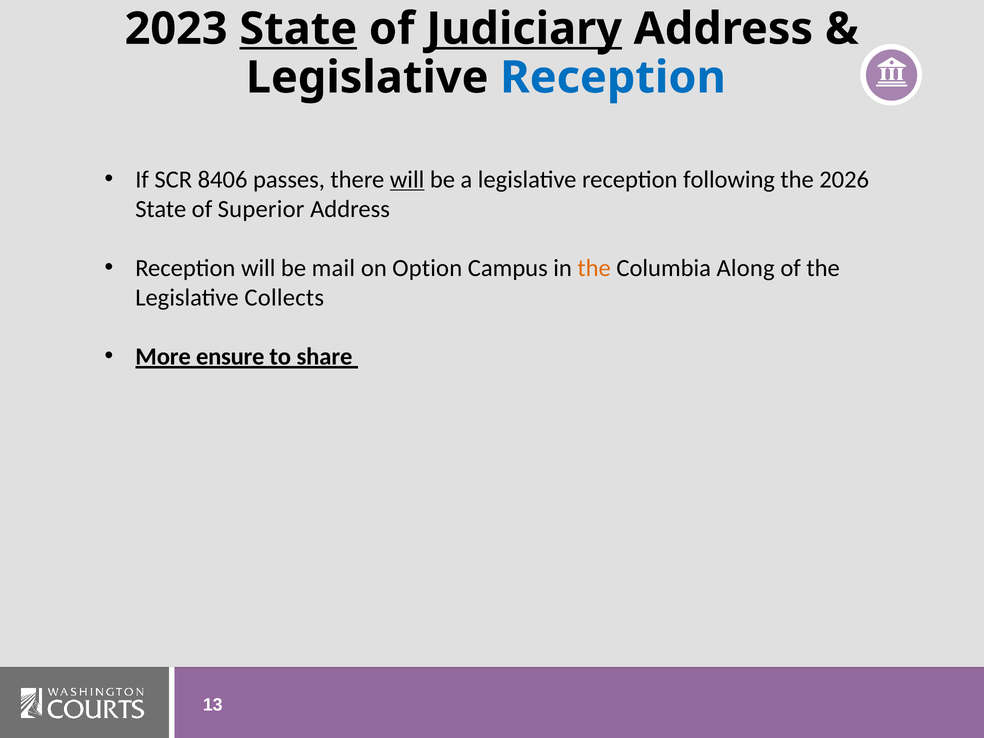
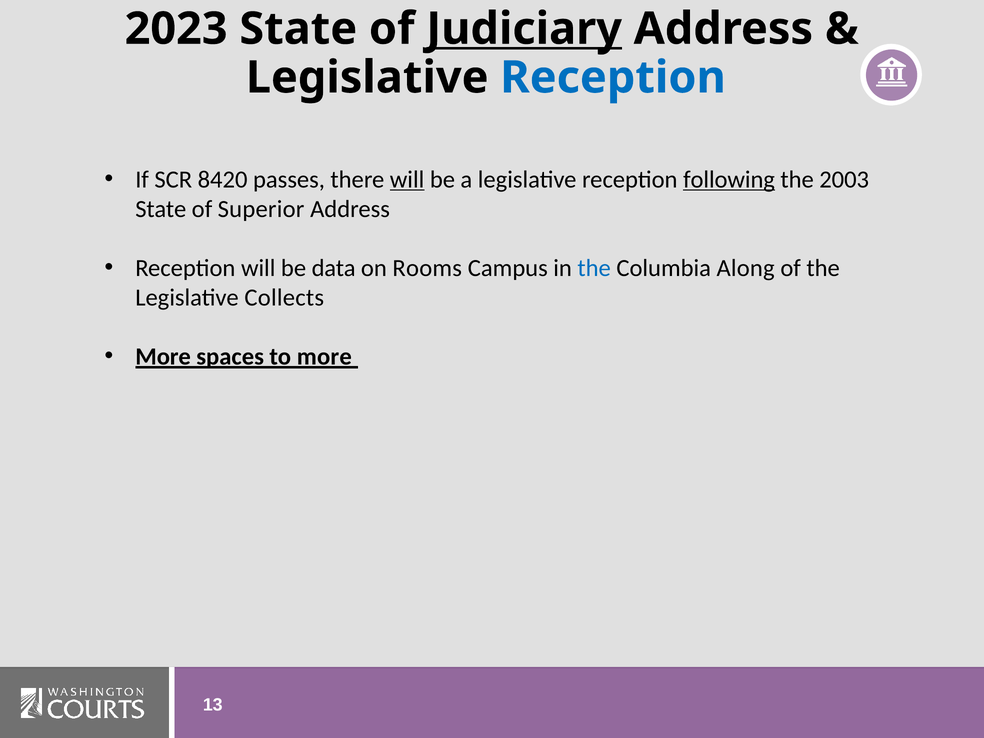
State at (298, 29) underline: present -> none
8406: 8406 -> 8420
following underline: none -> present
2026: 2026 -> 2003
mail: mail -> data
Option: Option -> Rooms
the at (594, 268) colour: orange -> blue
ensure: ensure -> spaces
to share: share -> more
